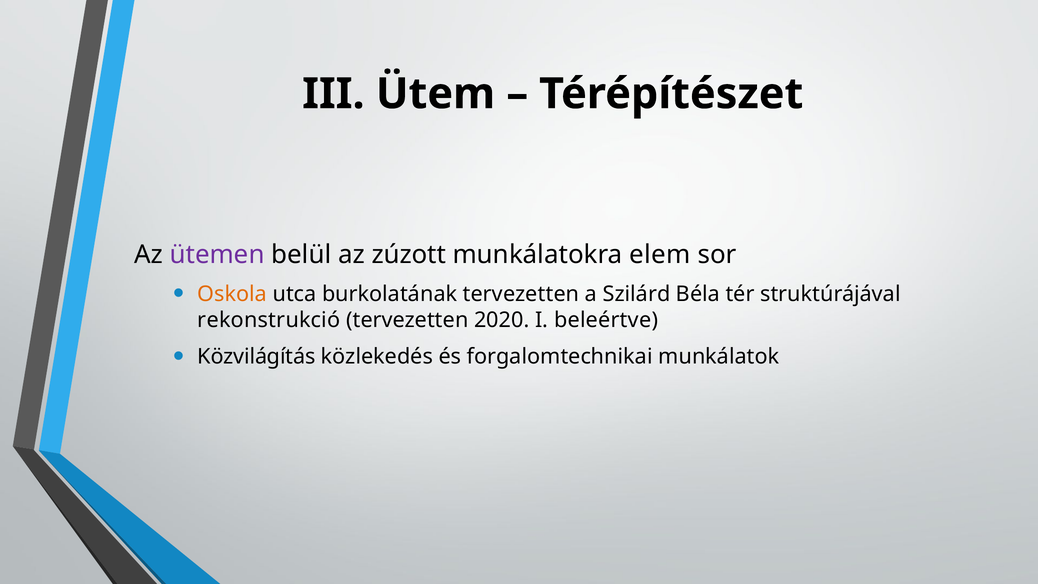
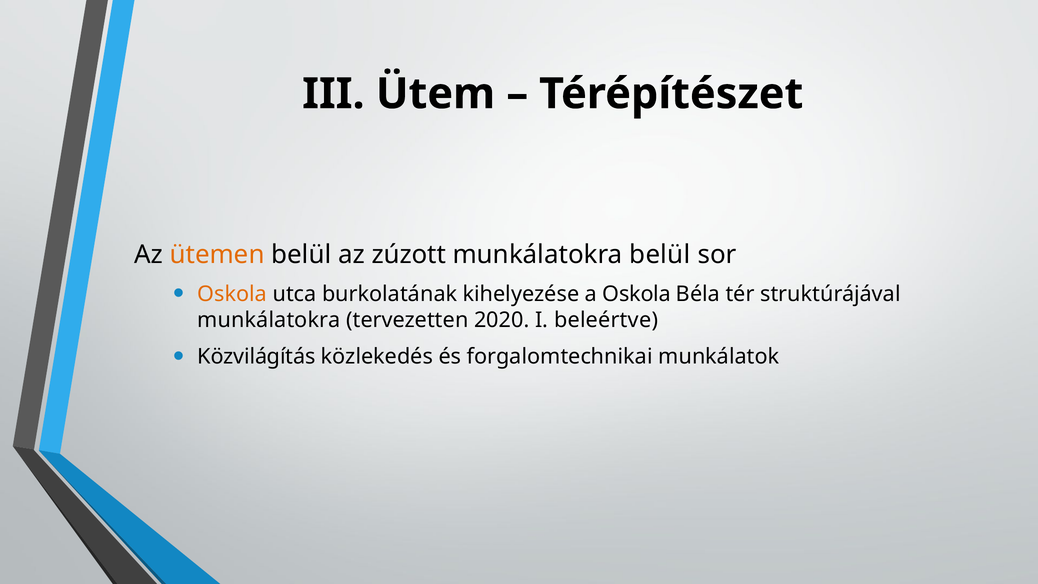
ütemen colour: purple -> orange
munkálatokra elem: elem -> belül
burkolatának tervezetten: tervezetten -> kihelyezése
a Szilárd: Szilárd -> Oskola
rekonstrukció at (269, 320): rekonstrukció -> munkálatokra
